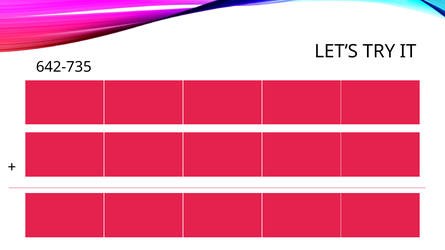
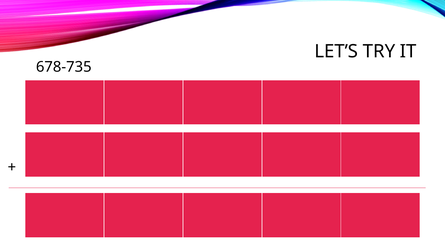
642-735: 642-735 -> 678-735
